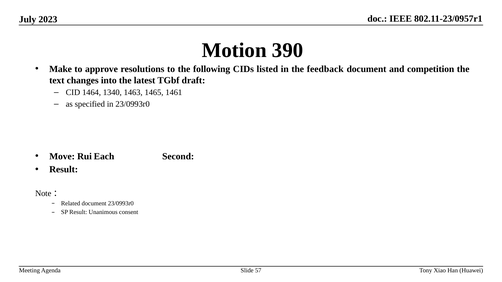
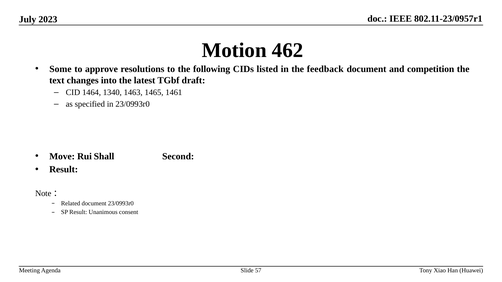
390: 390 -> 462
Make: Make -> Some
Each: Each -> Shall
